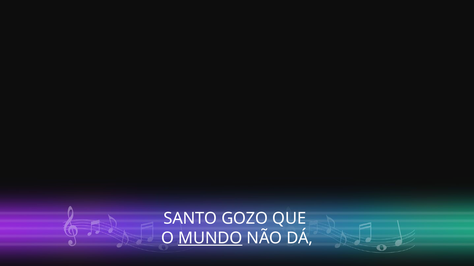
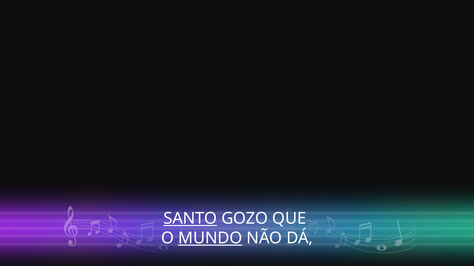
SANTO underline: none -> present
